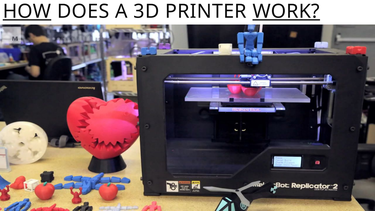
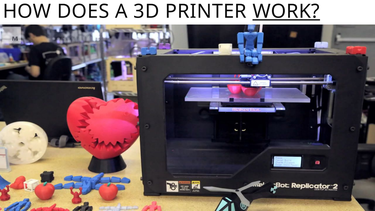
HOW underline: present -> none
